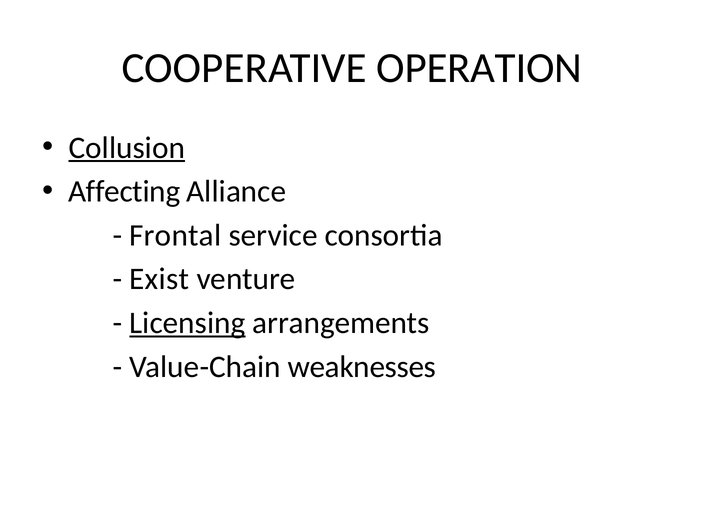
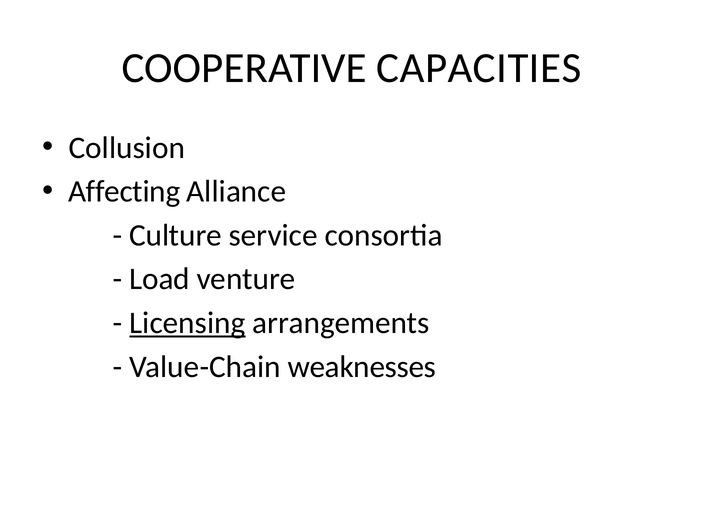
OPERATION: OPERATION -> CAPACITIES
Collusion underline: present -> none
Frontal: Frontal -> Culture
Exist: Exist -> Load
